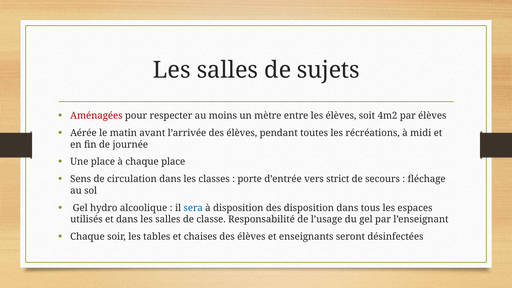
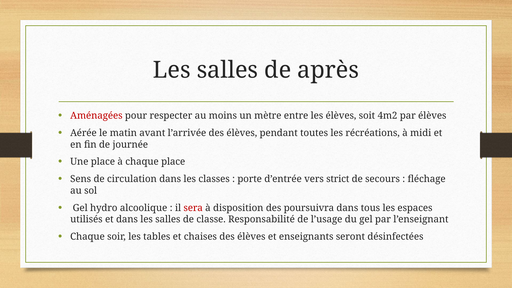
sujets: sujets -> après
sera colour: blue -> red
des disposition: disposition -> poursuivra
